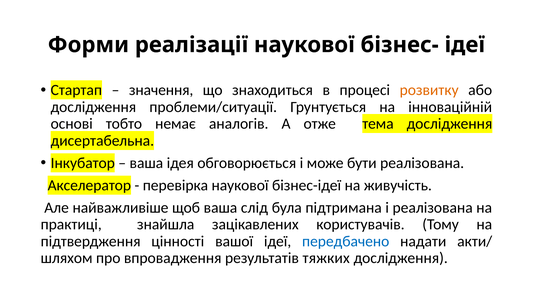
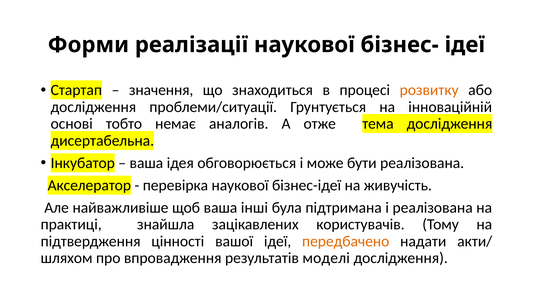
слід: слід -> інші
передбачено colour: blue -> orange
тяжких: тяжких -> моделі
